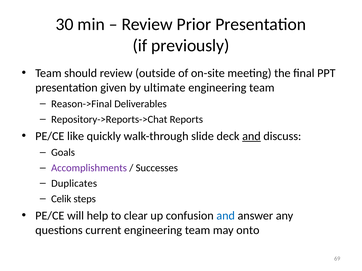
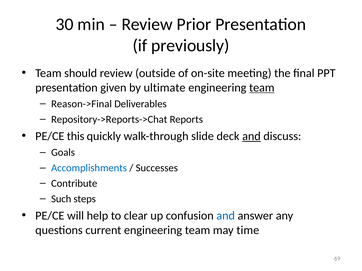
team at (262, 88) underline: none -> present
like: like -> this
Accomplishments colour: purple -> blue
Duplicates: Duplicates -> Contribute
Celik: Celik -> Such
onto: onto -> time
